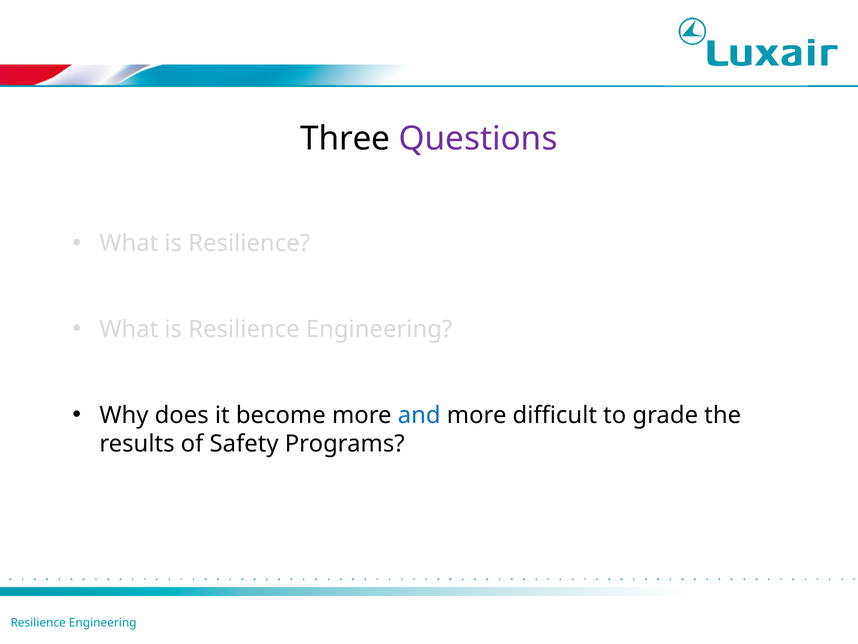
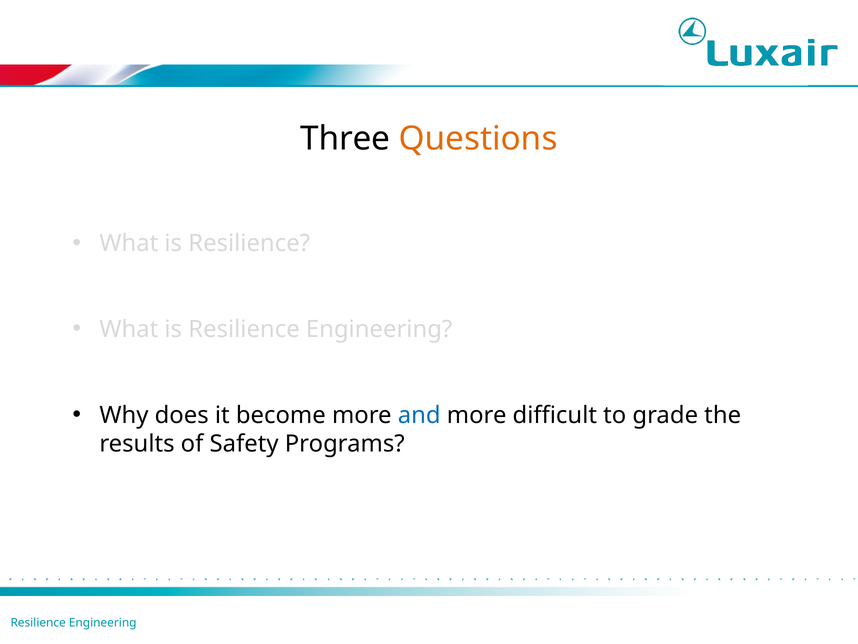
Questions colour: purple -> orange
